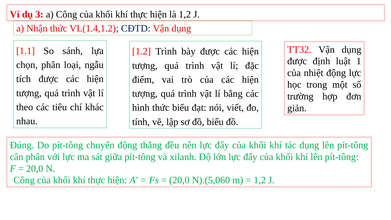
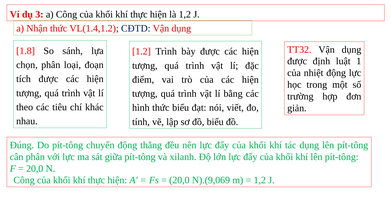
1.1: 1.1 -> 1.8
ngẫu: ngẫu -> đoạn
N).(5,060: N).(5,060 -> N).(9,069
